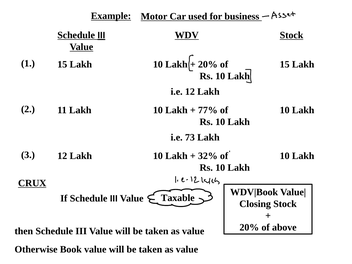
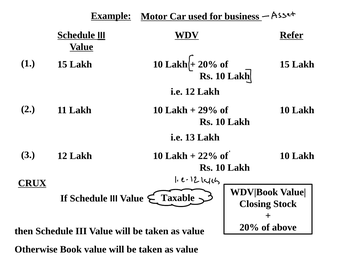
WDV Stock: Stock -> Refer
77%: 77% -> 29%
73: 73 -> 13
32%: 32% -> 22%
